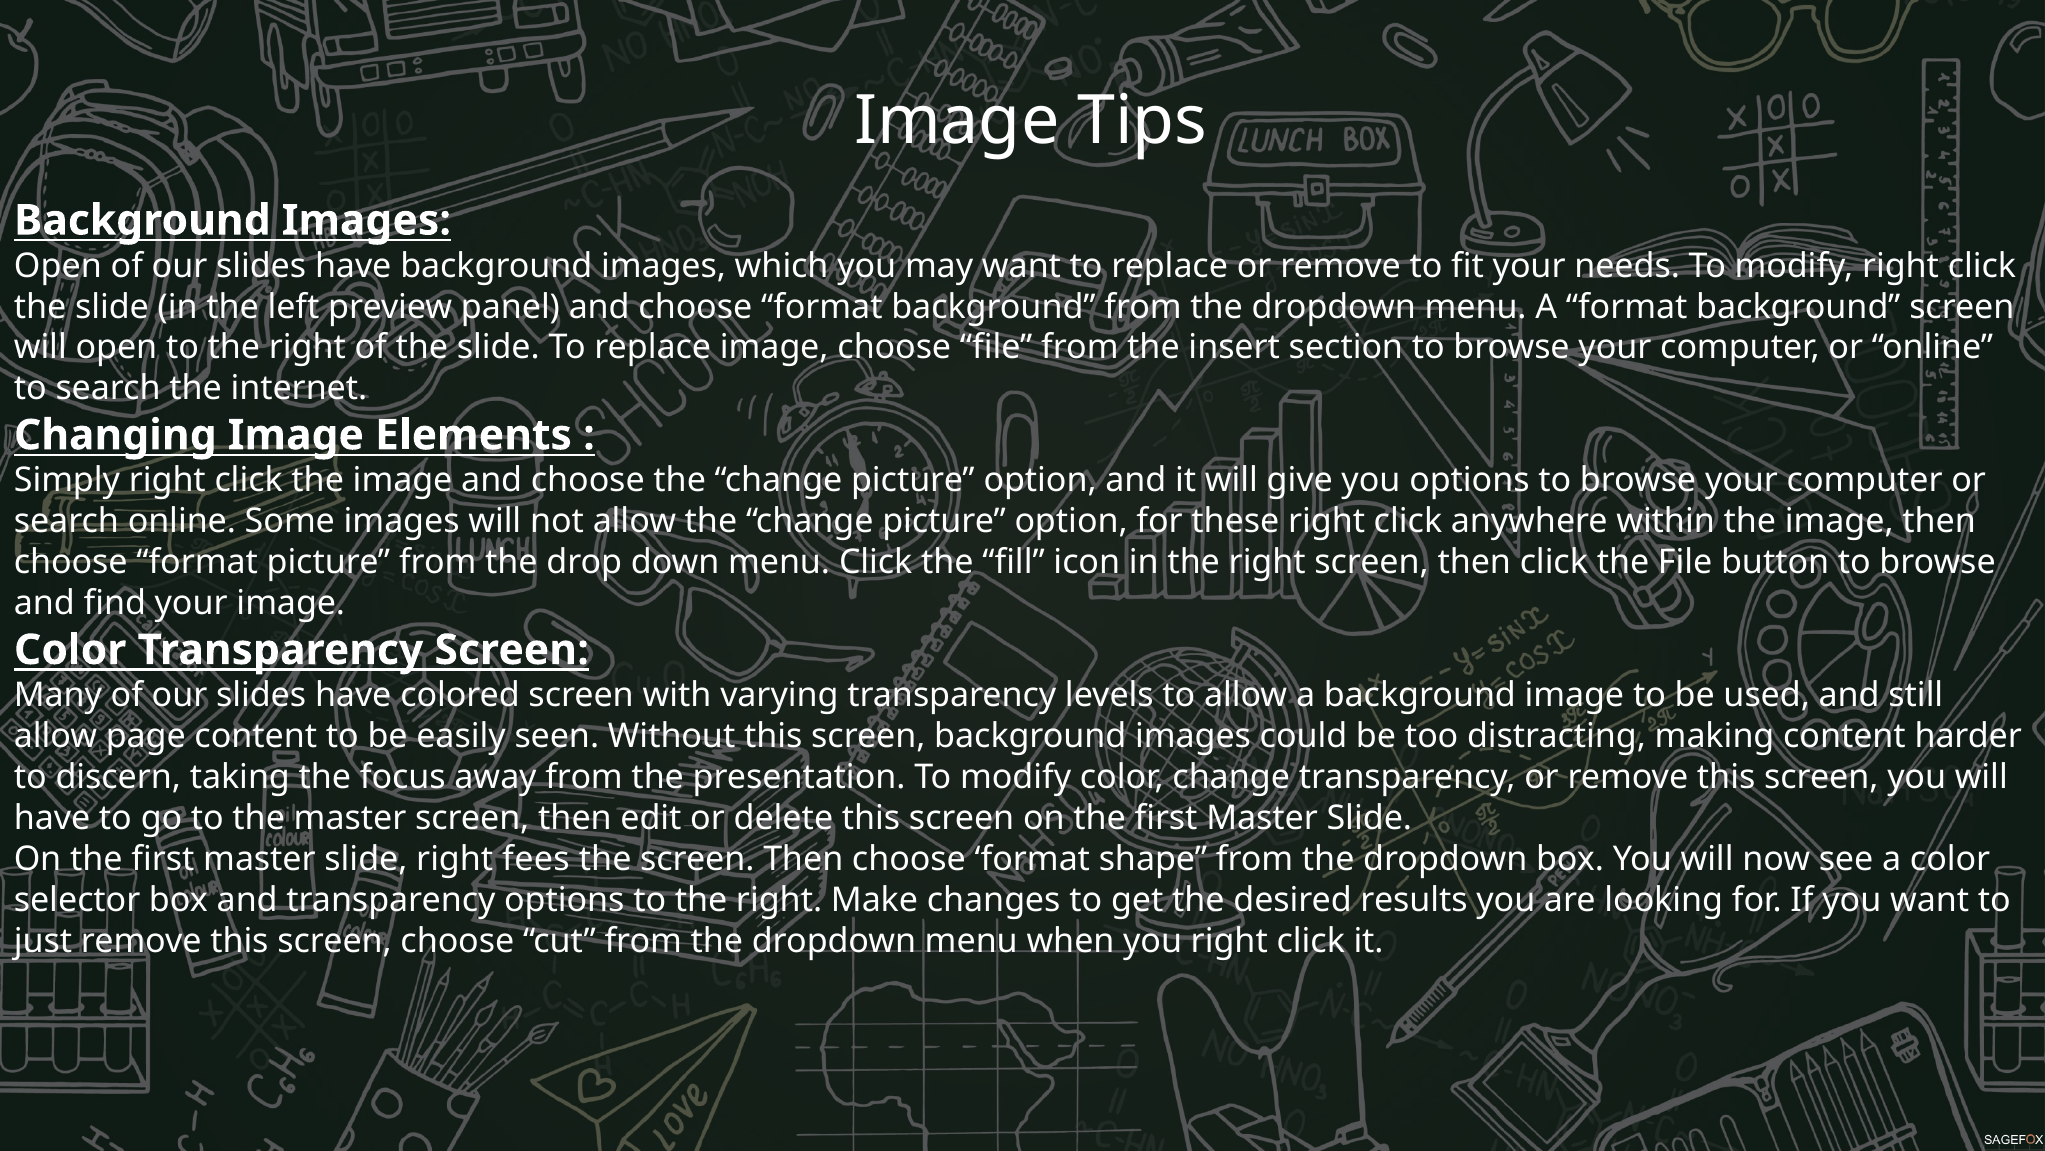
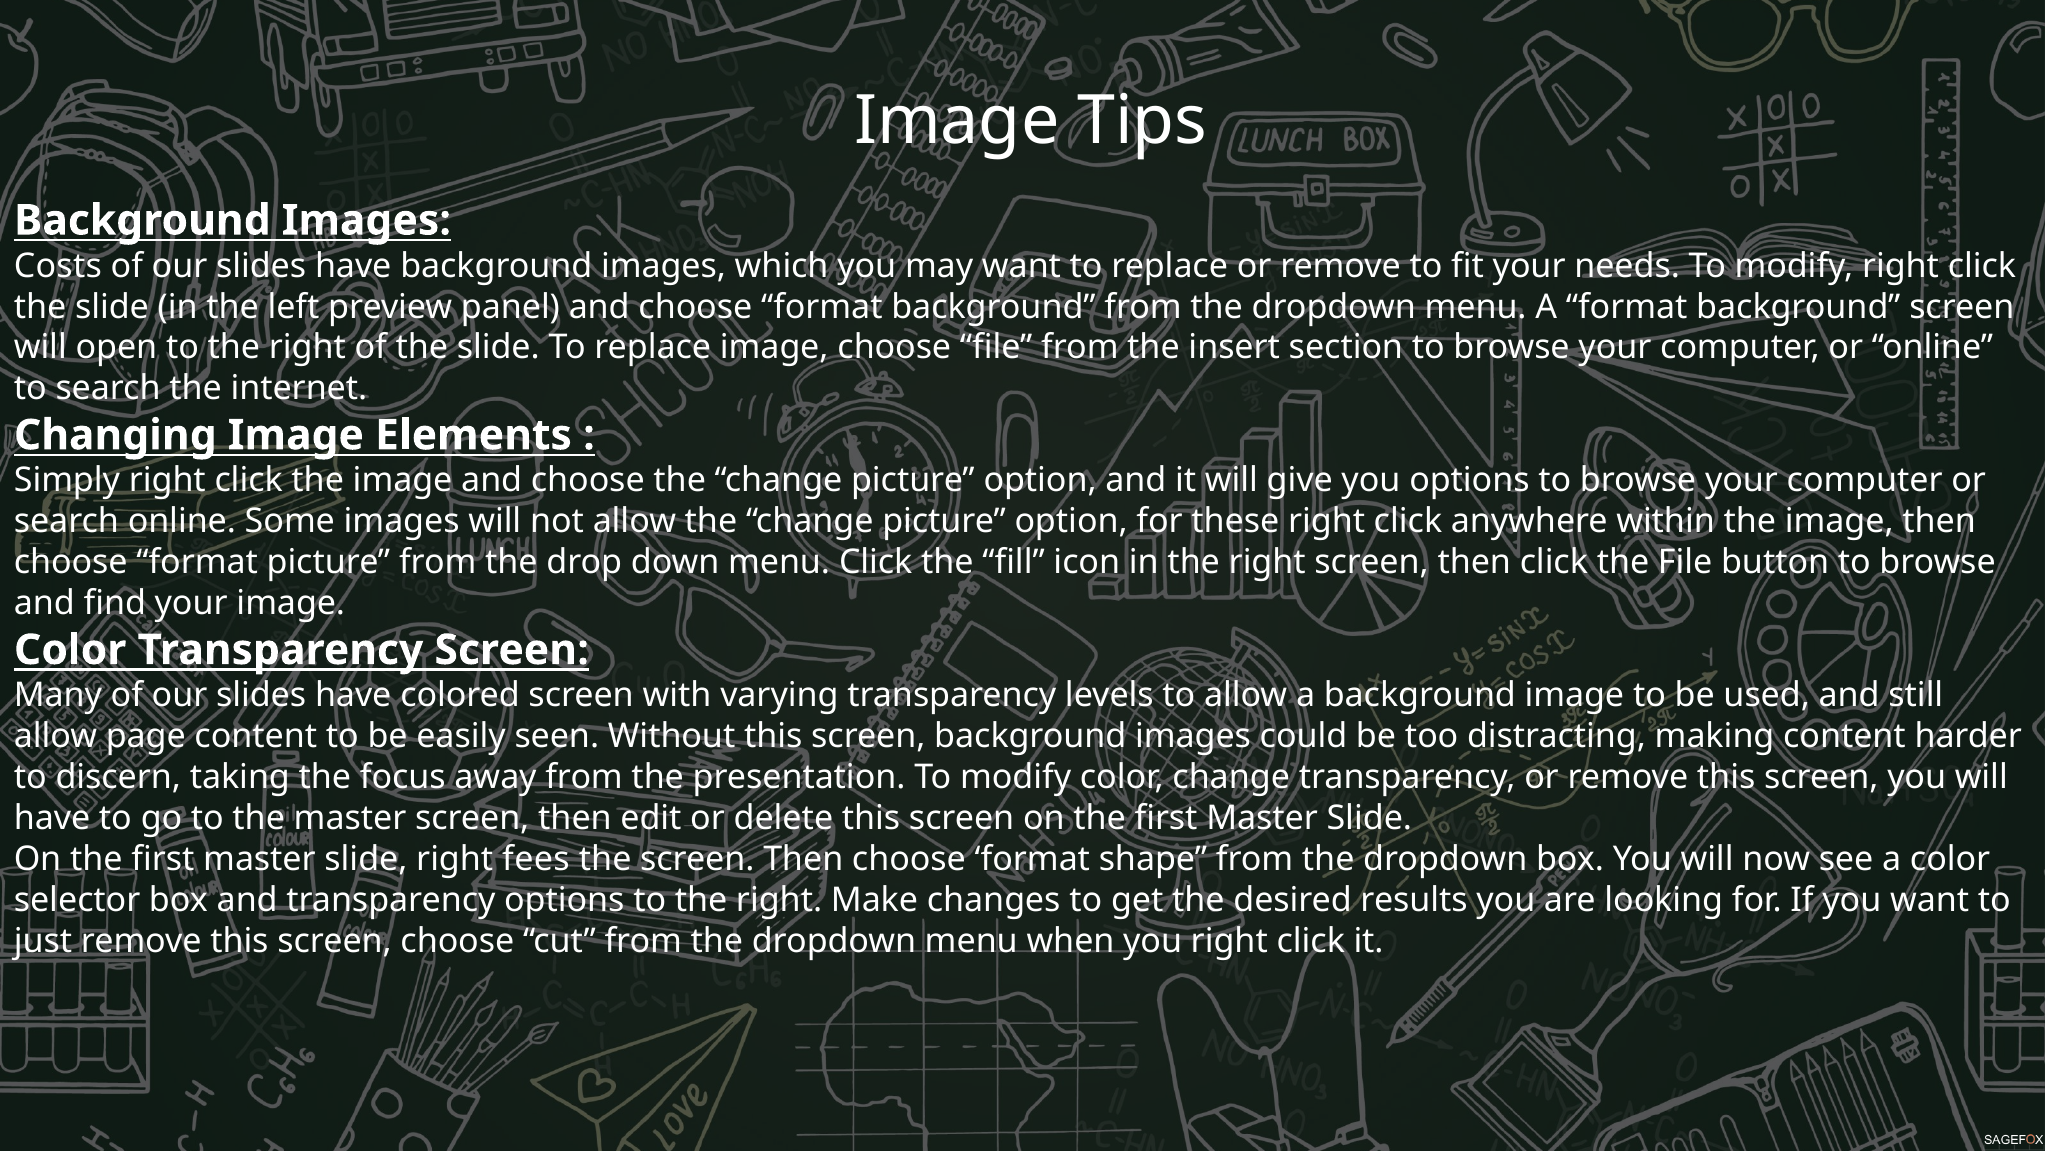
Open at (58, 266): Open -> Costs
